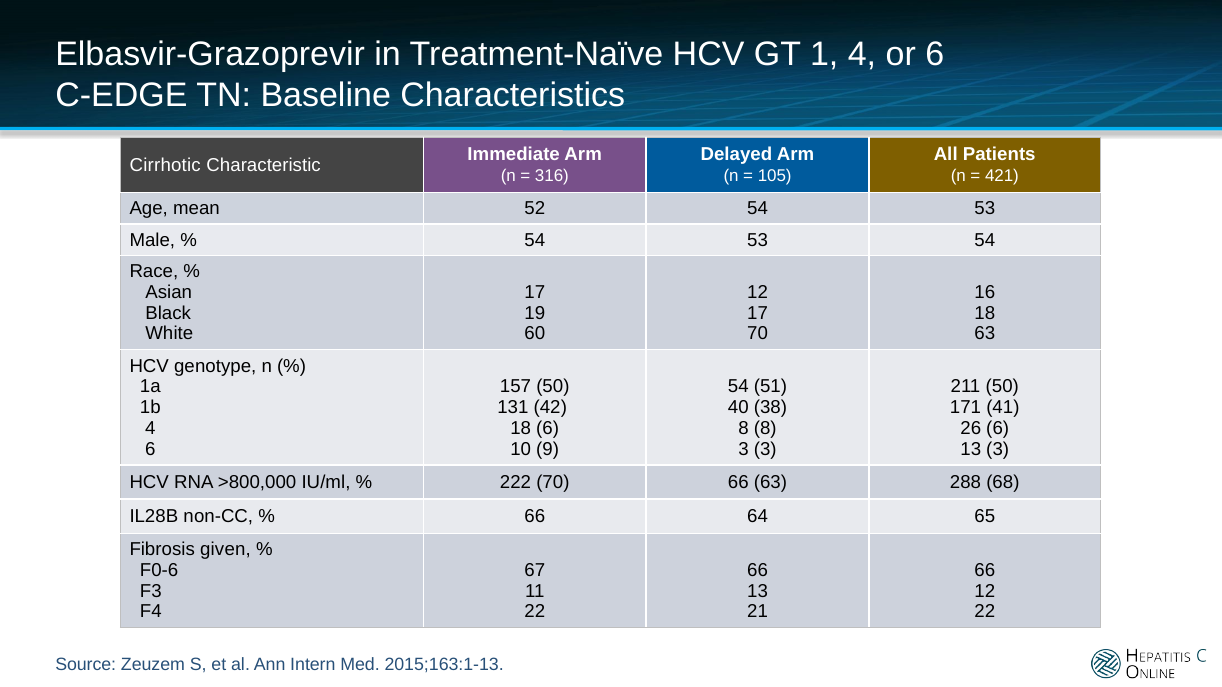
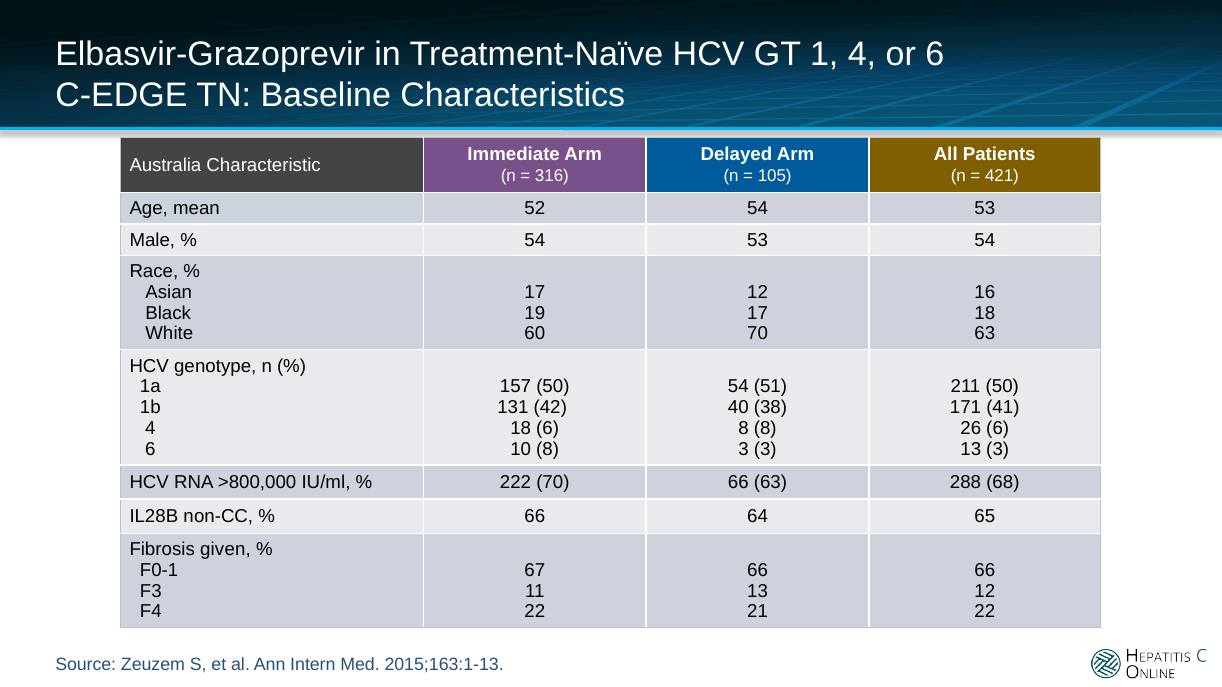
Cirrhotic: Cirrhotic -> Australia
10 9: 9 -> 8
F0-6: F0-6 -> F0-1
